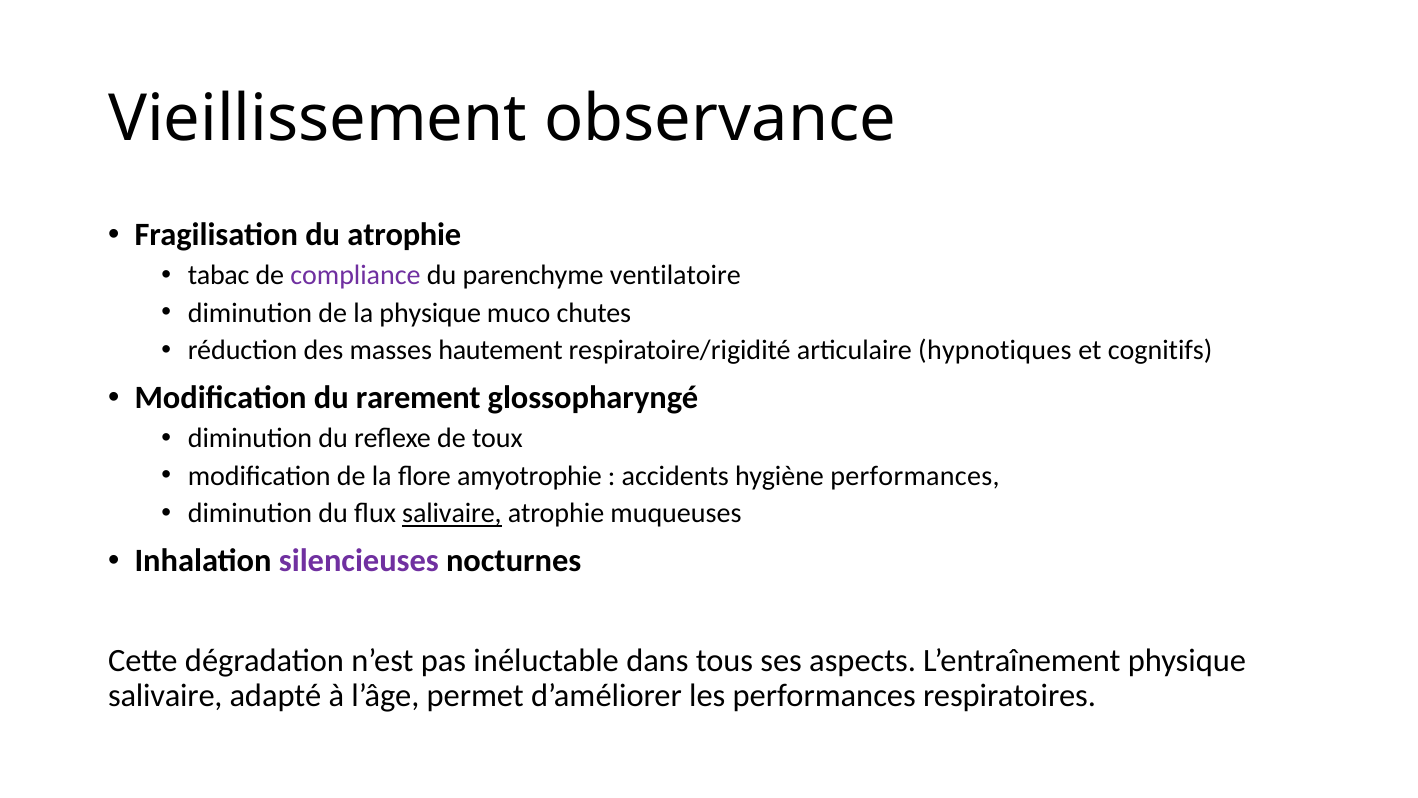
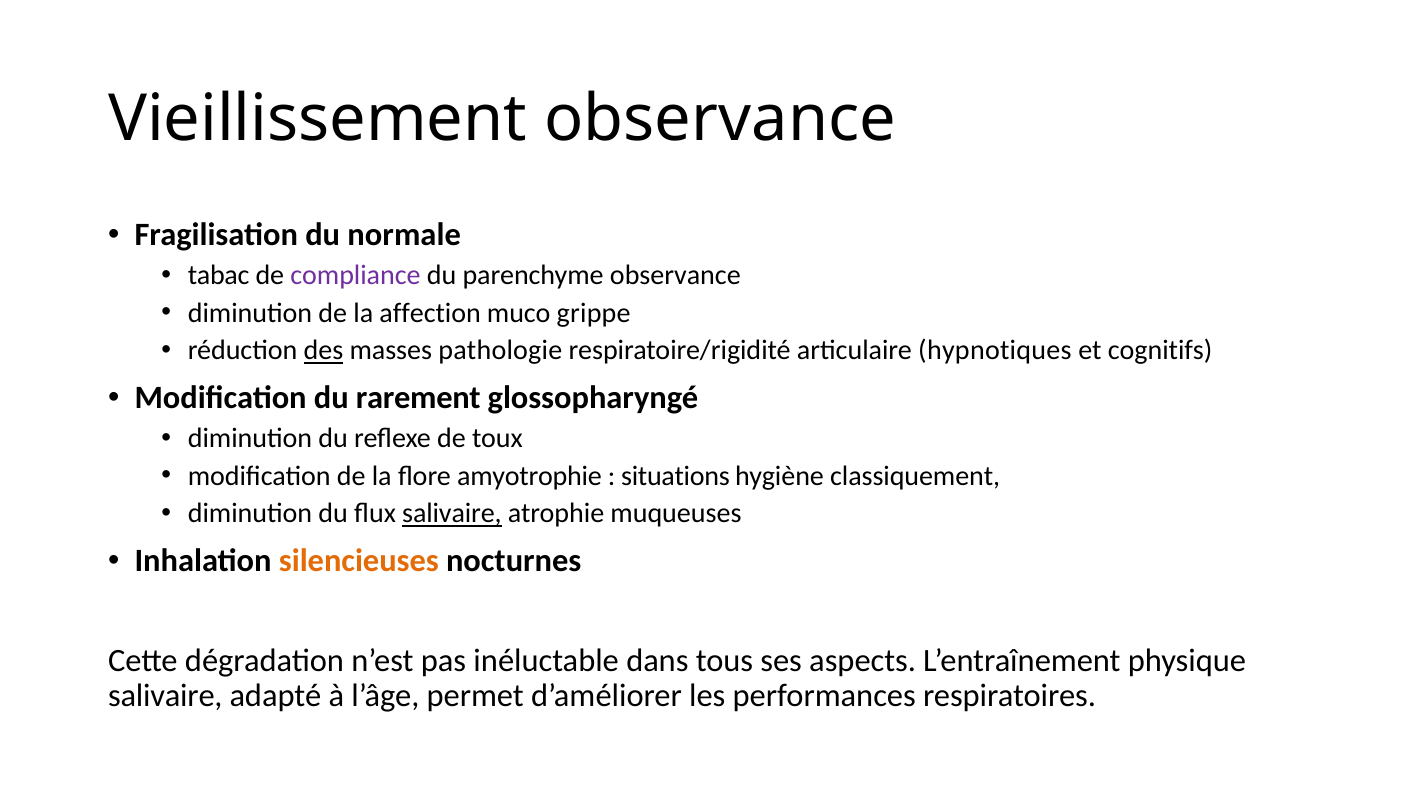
du atrophie: atrophie -> normale
parenchyme ventilatoire: ventilatoire -> observance
la physique: physique -> affection
chutes: chutes -> grippe
des underline: none -> present
hautement: hautement -> pathologie
accidents: accidents -> situations
hygiène performances: performances -> classiquement
silencieuses colour: purple -> orange
